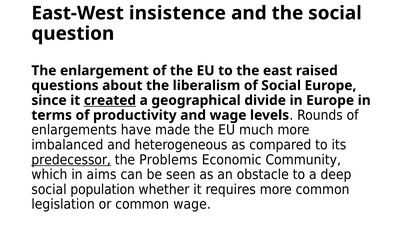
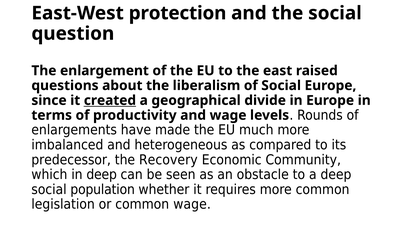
insistence: insistence -> protection
predecessor underline: present -> none
Problems: Problems -> Recovery
in aims: aims -> deep
